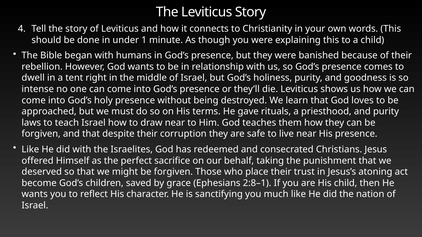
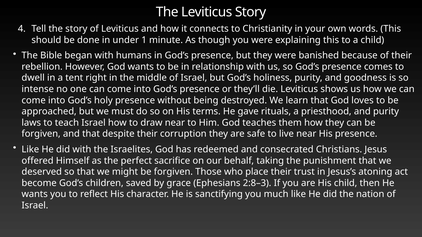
2:8–1: 2:8–1 -> 2:8–3
